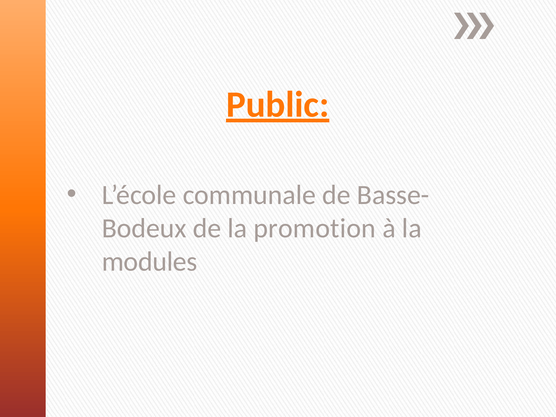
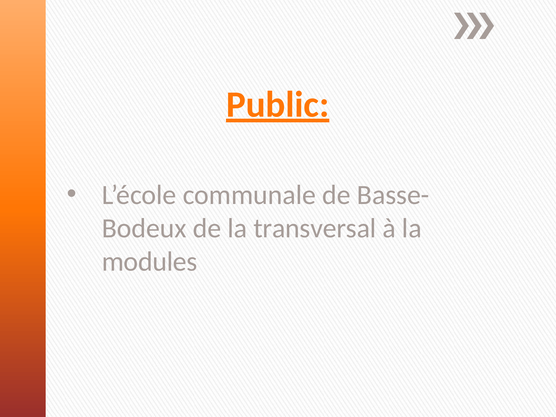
promotion: promotion -> transversal
